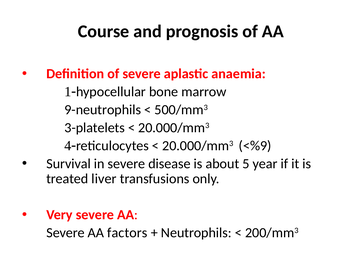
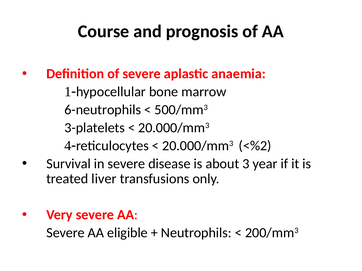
9-neutrophils: 9-neutrophils -> 6-neutrophils
<%9: <%9 -> <%2
5: 5 -> 3
factors: factors -> eligible
